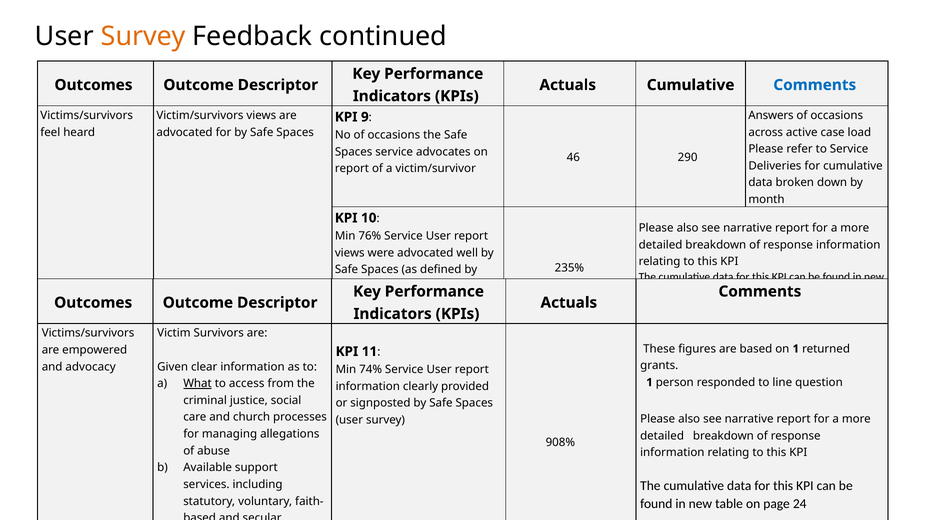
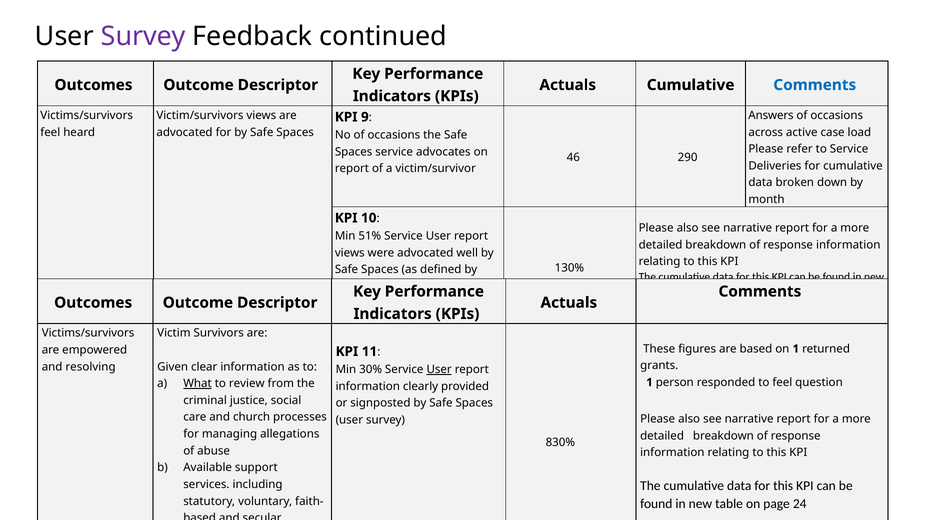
Survey at (143, 37) colour: orange -> purple
76%: 76% -> 51%
235%: 235% -> 130%
advocacy: advocacy -> resolving
74%: 74% -> 30%
User at (439, 370) underline: none -> present
access: access -> review
to line: line -> feel
908%: 908% -> 830%
